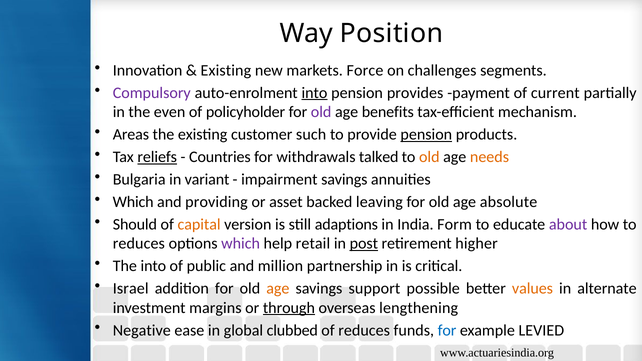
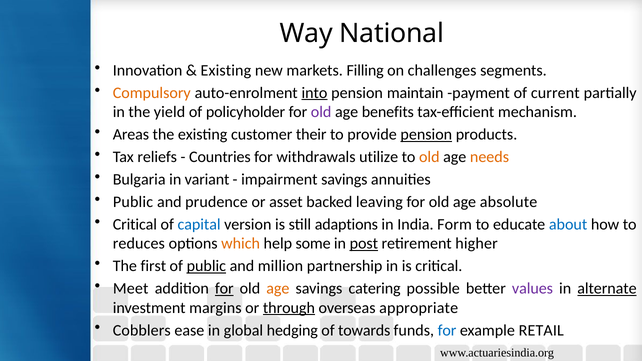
Position: Position -> National
Force: Force -> Filling
Compulsory colour: purple -> orange
provides: provides -> maintain
even: even -> yield
such: such -> their
reliefs underline: present -> none
talked: talked -> utilize
Which at (133, 202): Which -> Public
providing: providing -> prudence
Should at (135, 224): Should -> Critical
capital colour: orange -> blue
about colour: purple -> blue
which at (241, 244) colour: purple -> orange
retail: retail -> some
The into: into -> first
public at (206, 266) underline: none -> present
Israel: Israel -> Meet
for at (224, 289) underline: none -> present
support: support -> catering
values colour: orange -> purple
alternate underline: none -> present
lengthening: lengthening -> appropriate
Negative: Negative -> Cobblers
clubbed: clubbed -> hedging
of reduces: reduces -> towards
LEVIED: LEVIED -> RETAIL
